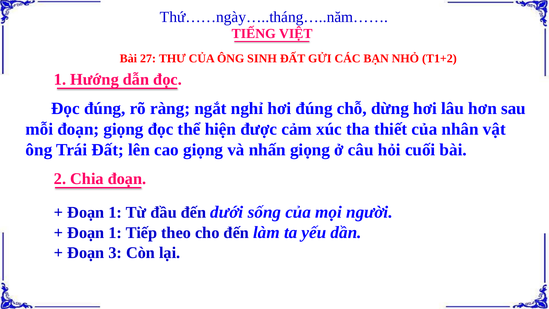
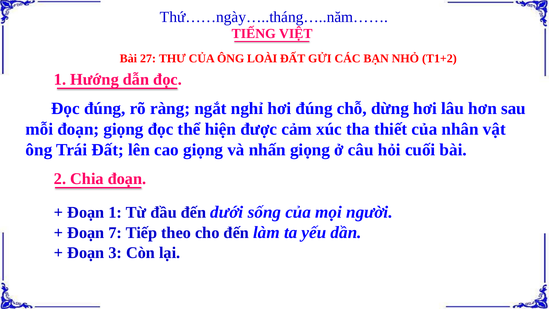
SINH: SINH -> LOÀI
1 at (115, 232): 1 -> 7
